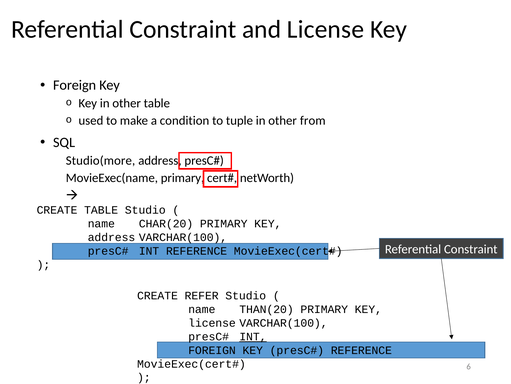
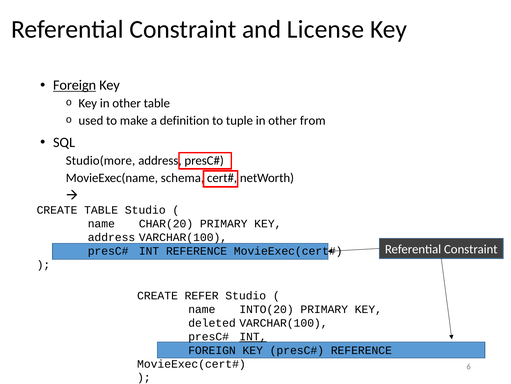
Foreign at (75, 85) underline: none -> present
condition: condition -> definition
MovieExec(name primary: primary -> schema
THAN(20: THAN(20 -> INTO(20
license at (212, 322): license -> deleted
